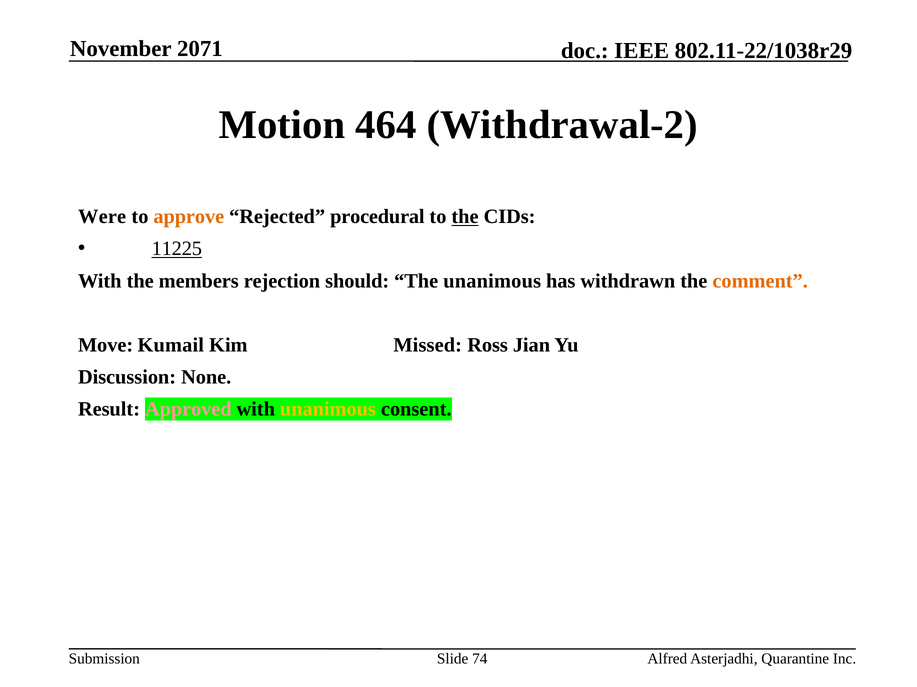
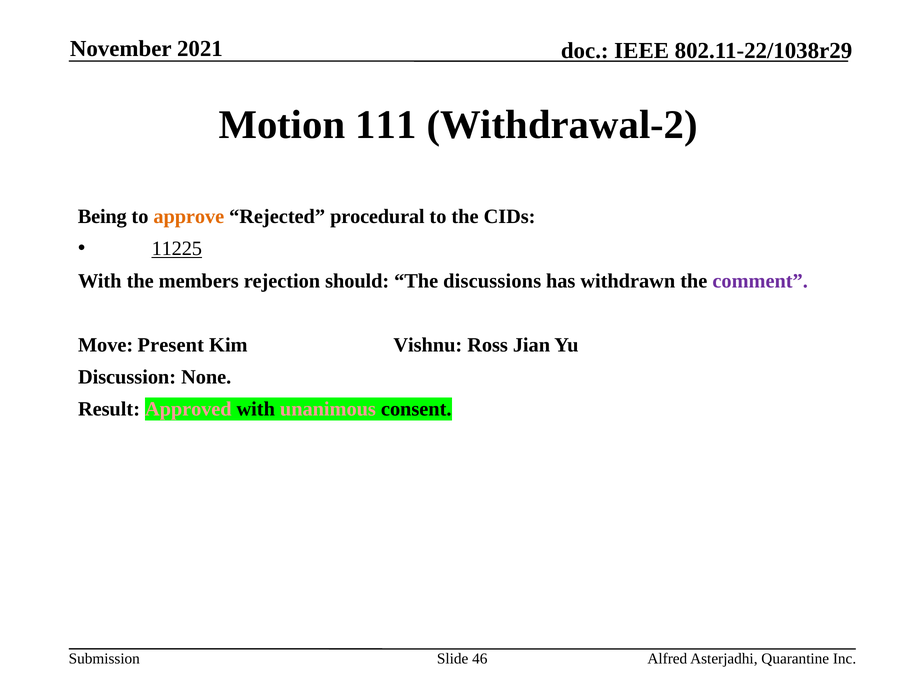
2071: 2071 -> 2021
464: 464 -> 111
Were: Were -> Being
the at (465, 217) underline: present -> none
The unanimous: unanimous -> discussions
comment colour: orange -> purple
Kumail: Kumail -> Present
Missed: Missed -> Vishnu
unanimous at (328, 410) colour: yellow -> pink
74: 74 -> 46
